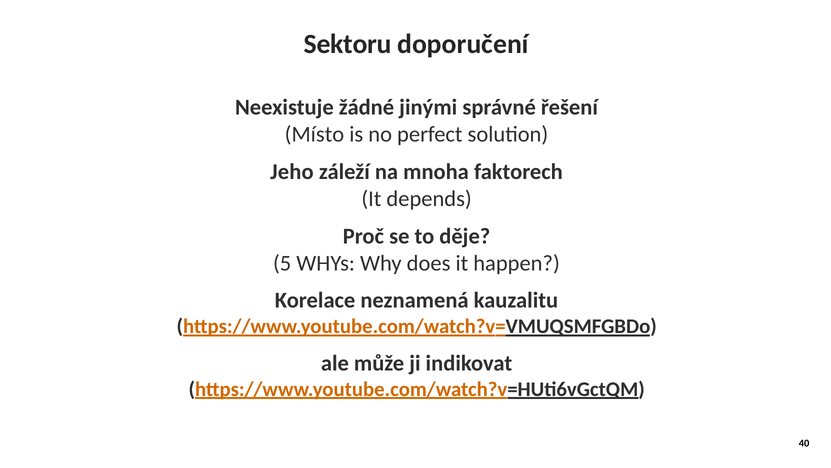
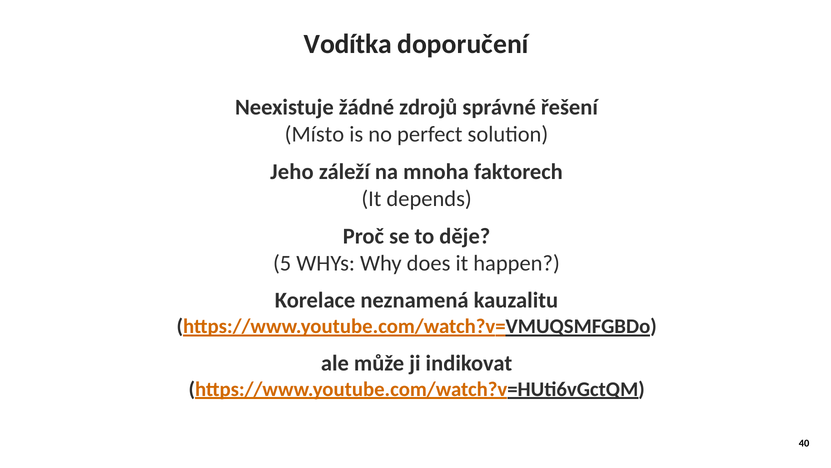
Sektoru: Sektoru -> Vodítka
jinými: jinými -> zdrojů
